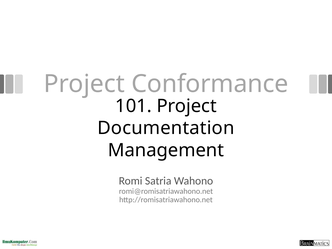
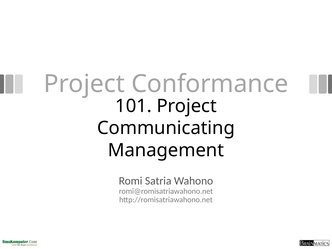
Documentation: Documentation -> Communicating
